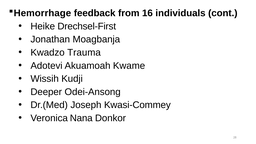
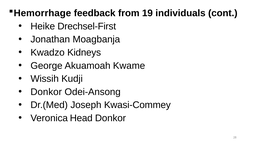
16: 16 -> 19
Trauma: Trauma -> Kidneys
Adotevi: Adotevi -> George
Deeper at (46, 92): Deeper -> Donkor
Nana: Nana -> Head
